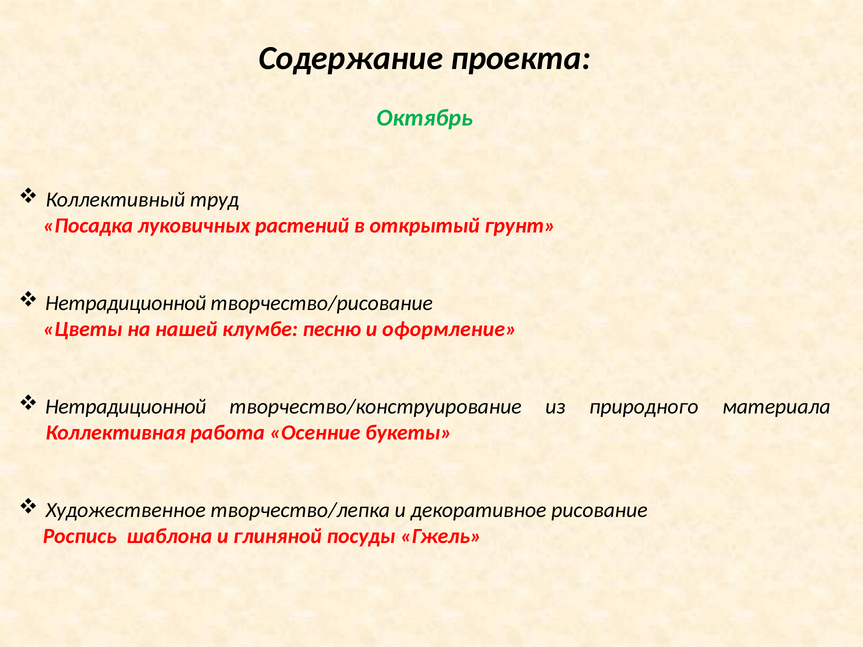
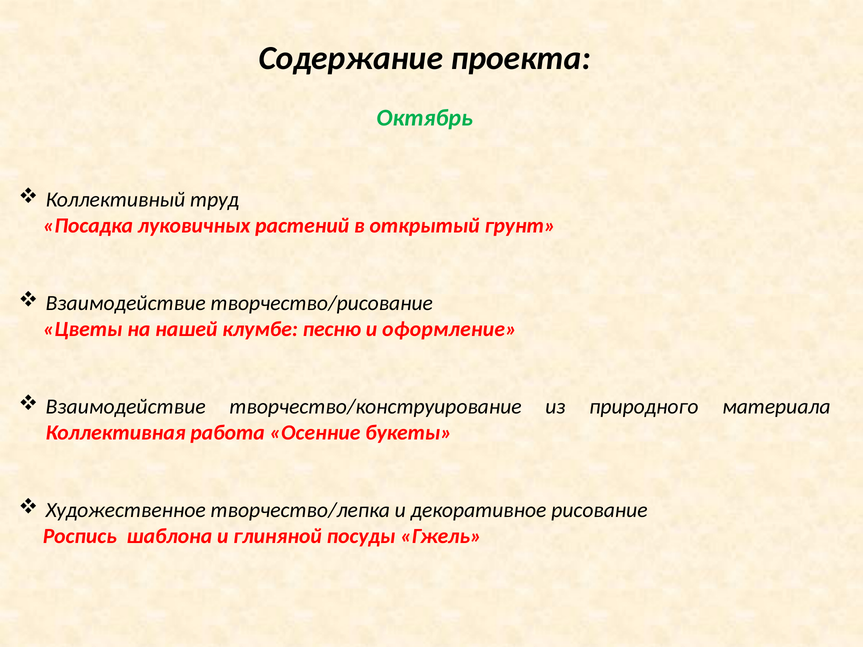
Нетрадиционной at (126, 303): Нетрадиционной -> Взаимодействие
Нетрадиционной at (126, 407): Нетрадиционной -> Взаимодействие
